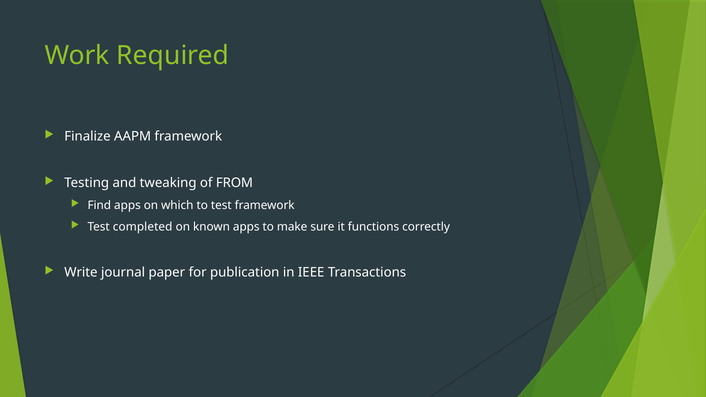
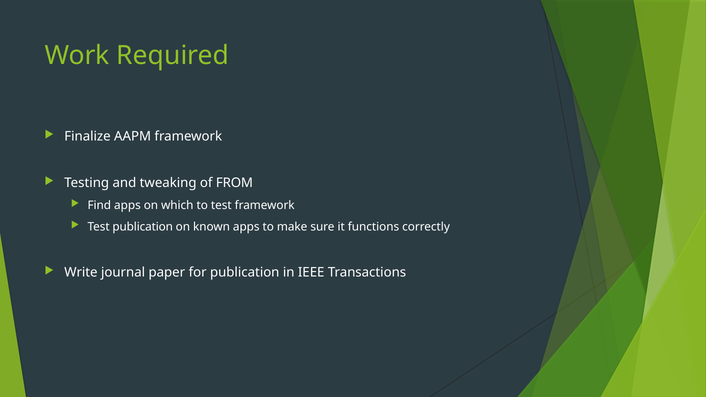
Test completed: completed -> publication
